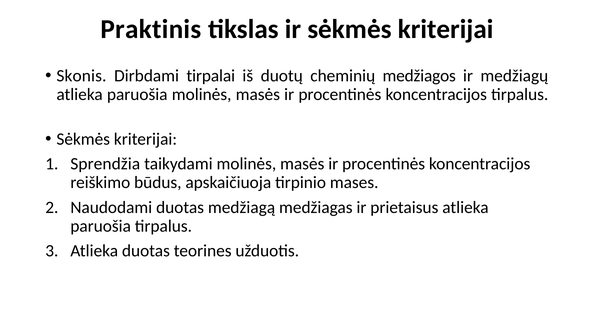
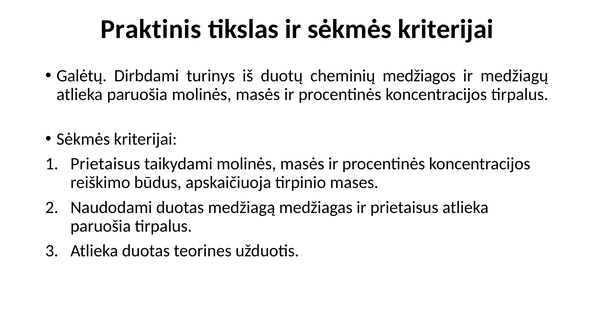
Skonis: Skonis -> Galėtų
tirpalai: tirpalai -> turinys
Sprendžia at (105, 164): Sprendžia -> Prietaisus
